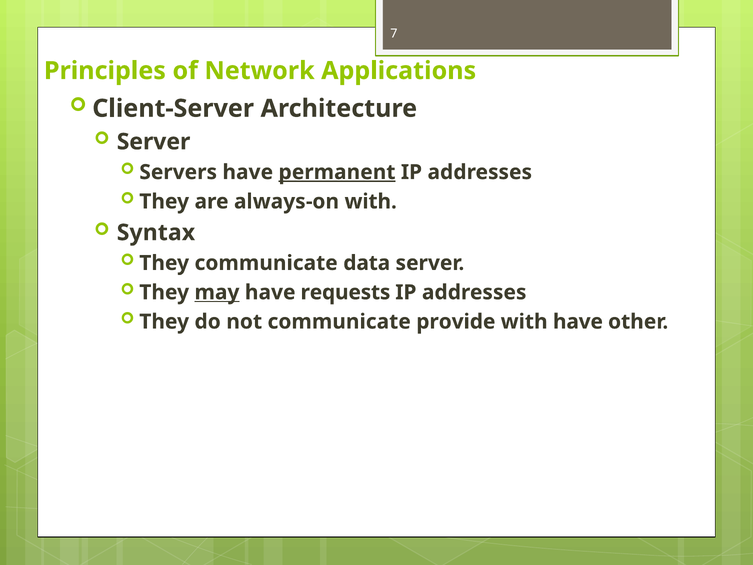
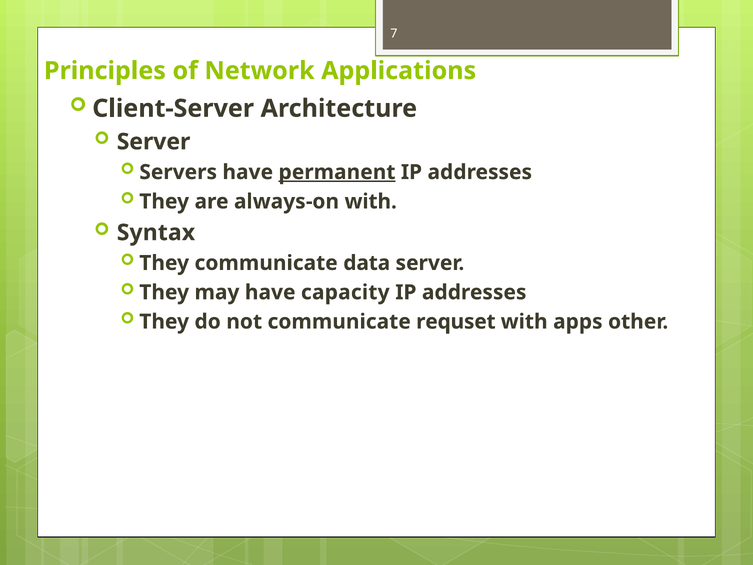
may underline: present -> none
requests: requests -> capacity
provide: provide -> requset
with have: have -> apps
